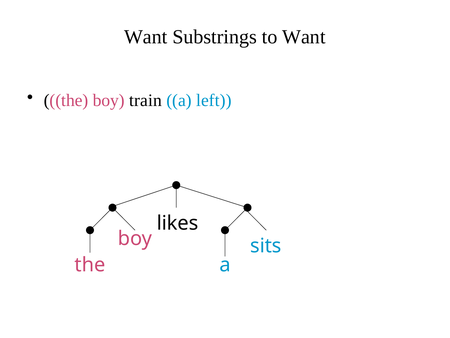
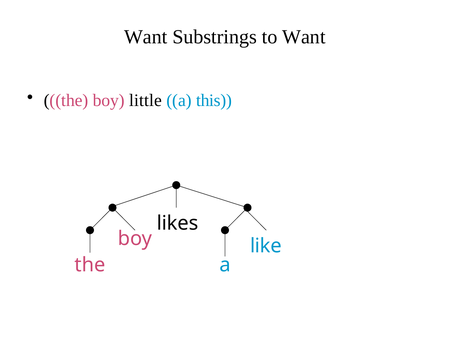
train: train -> little
left: left -> this
sits: sits -> like
